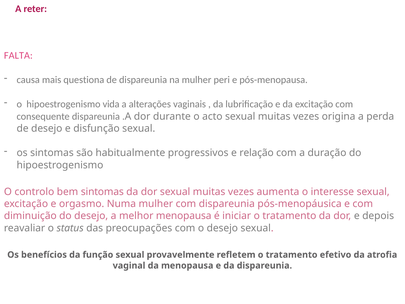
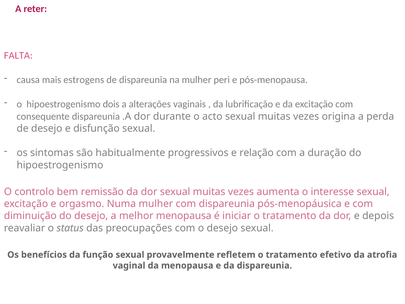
questiona: questiona -> estrogens
vida: vida -> dois
bem sintomas: sintomas -> remissão
